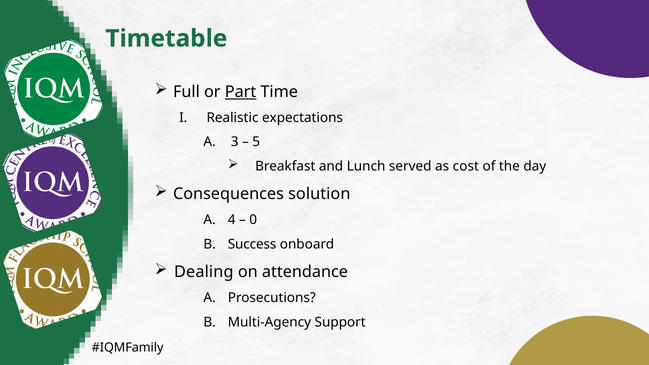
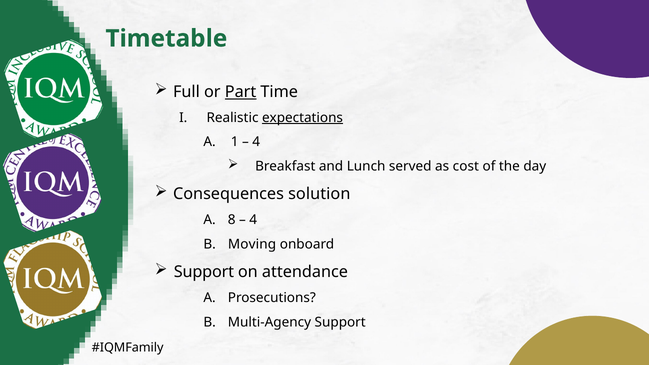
expectations underline: none -> present
3: 3 -> 1
5 at (256, 142): 5 -> 4
4: 4 -> 8
0 at (253, 220): 0 -> 4
Success: Success -> Moving
Dealing at (204, 272): Dealing -> Support
